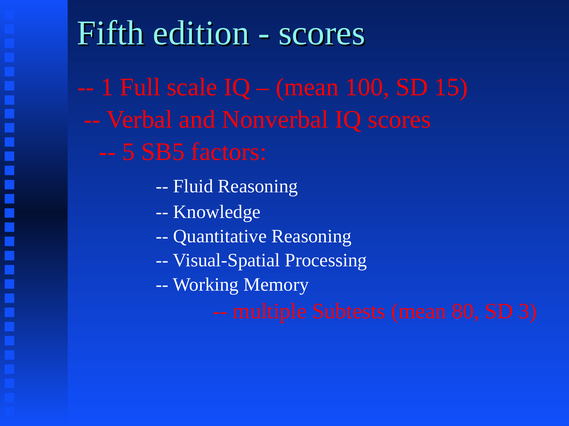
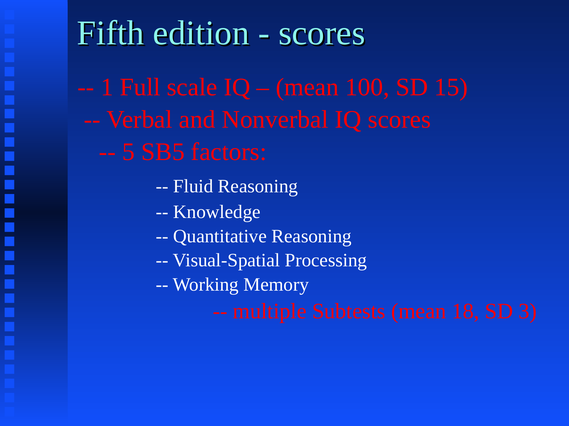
80: 80 -> 18
